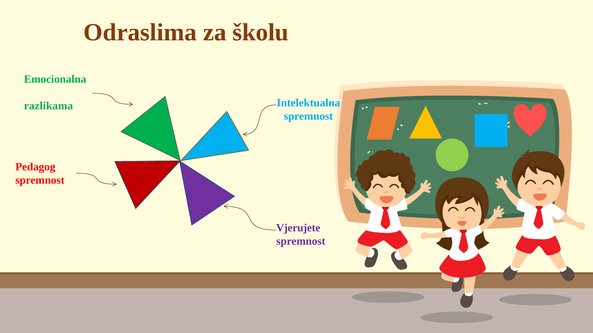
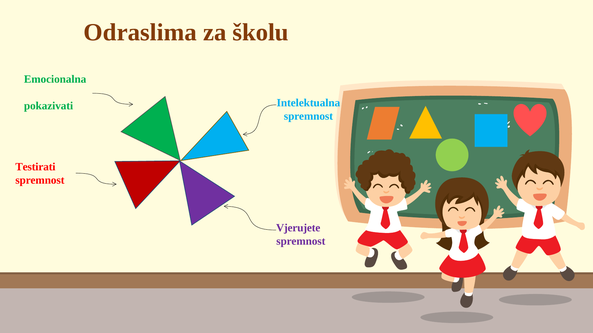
razlikama: razlikama -> pokazivati
Pedagog: Pedagog -> Testirati
